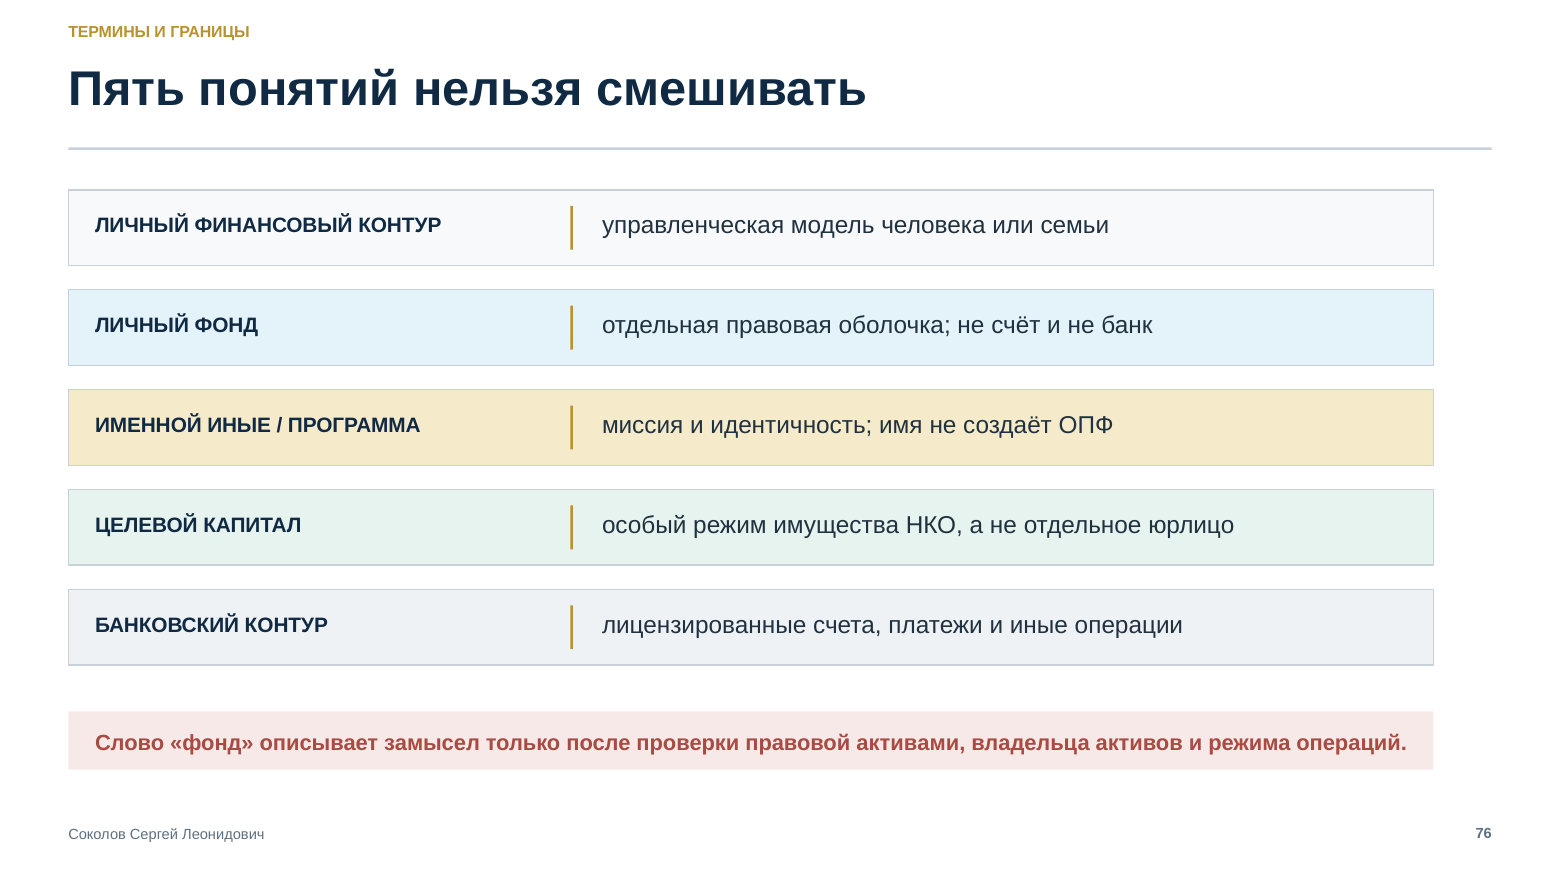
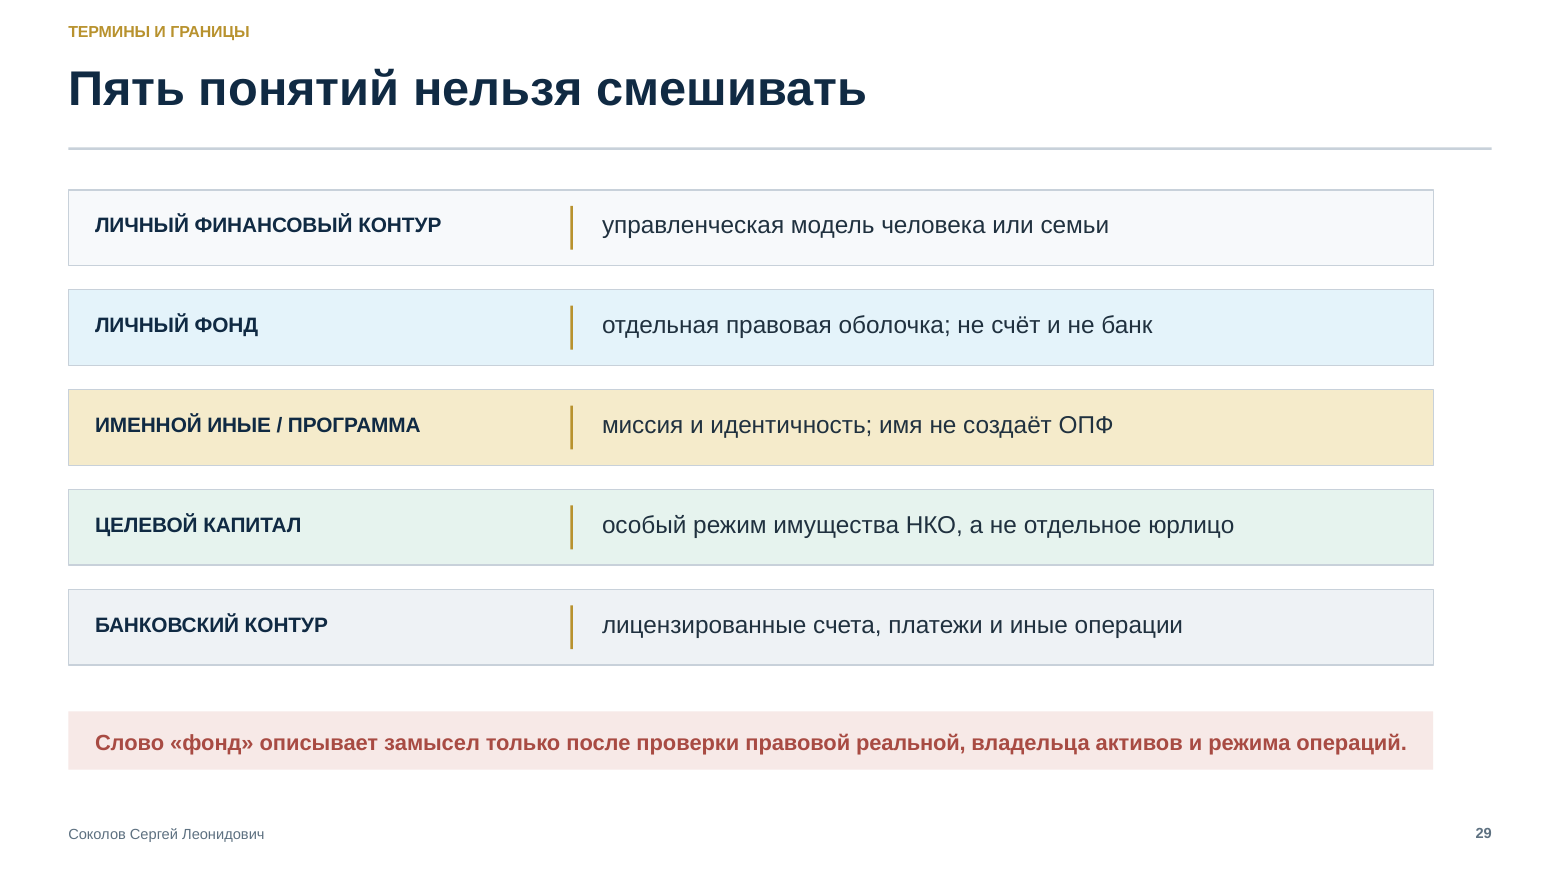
активами: активами -> реальной
76: 76 -> 29
